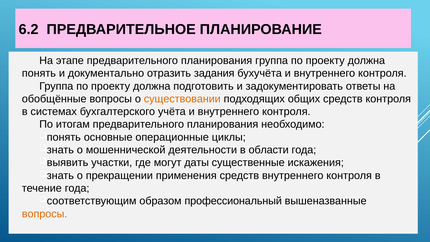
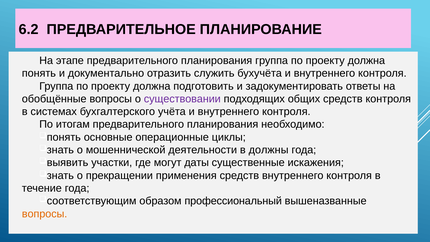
задания: задания -> служить
существовании colour: orange -> purple
области: области -> должны
